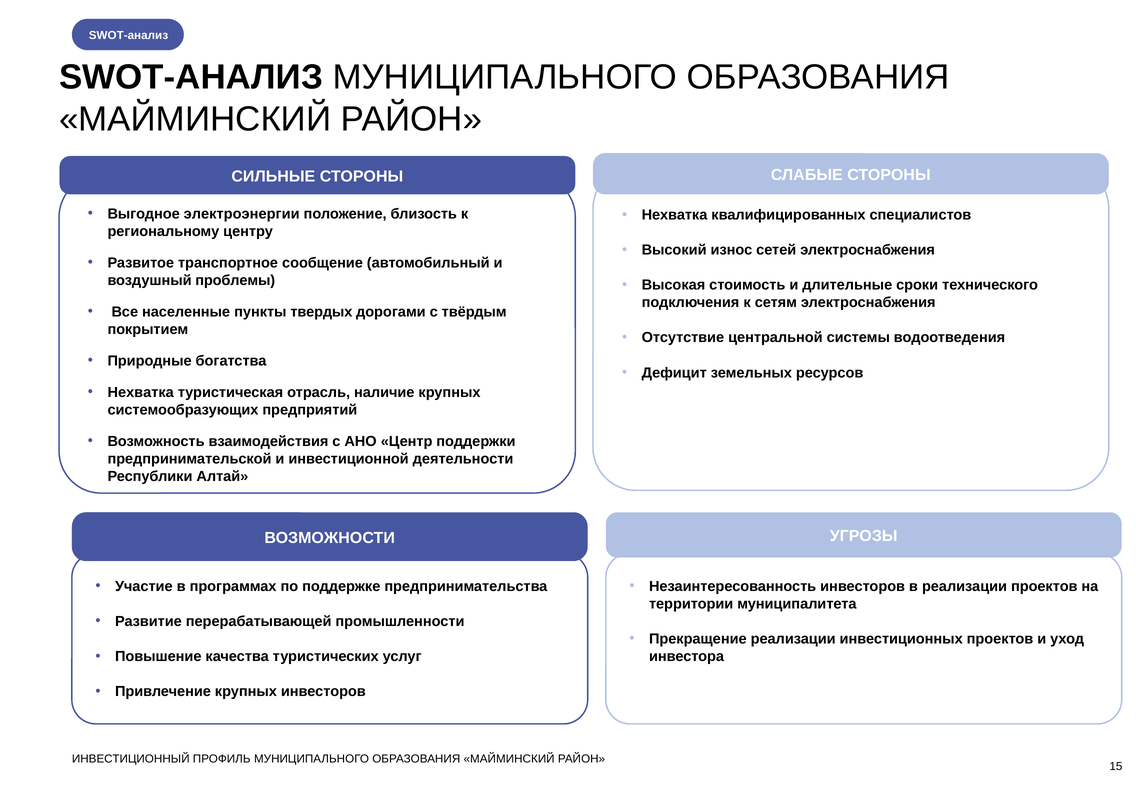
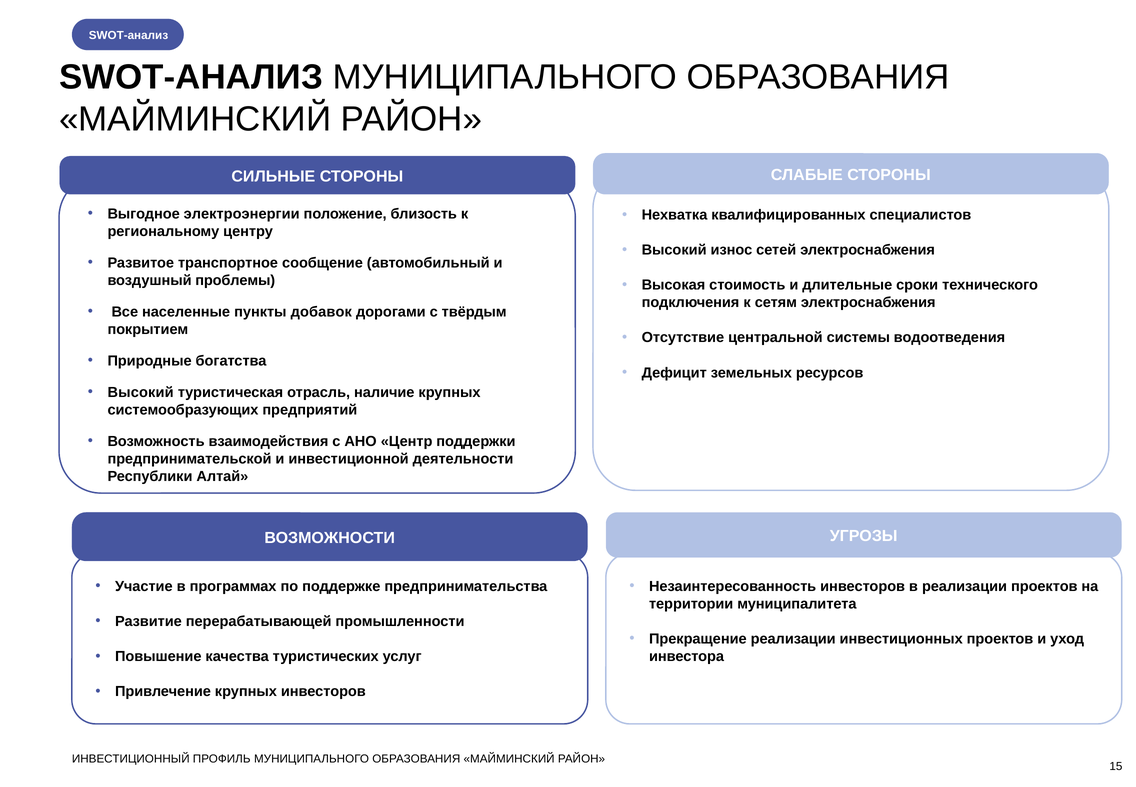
твердых: твердых -> добавок
Нехватка at (141, 392): Нехватка -> Высокий
